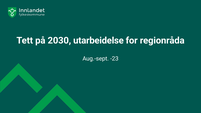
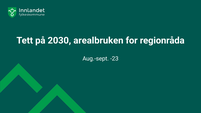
utarbeidelse: utarbeidelse -> arealbruken
